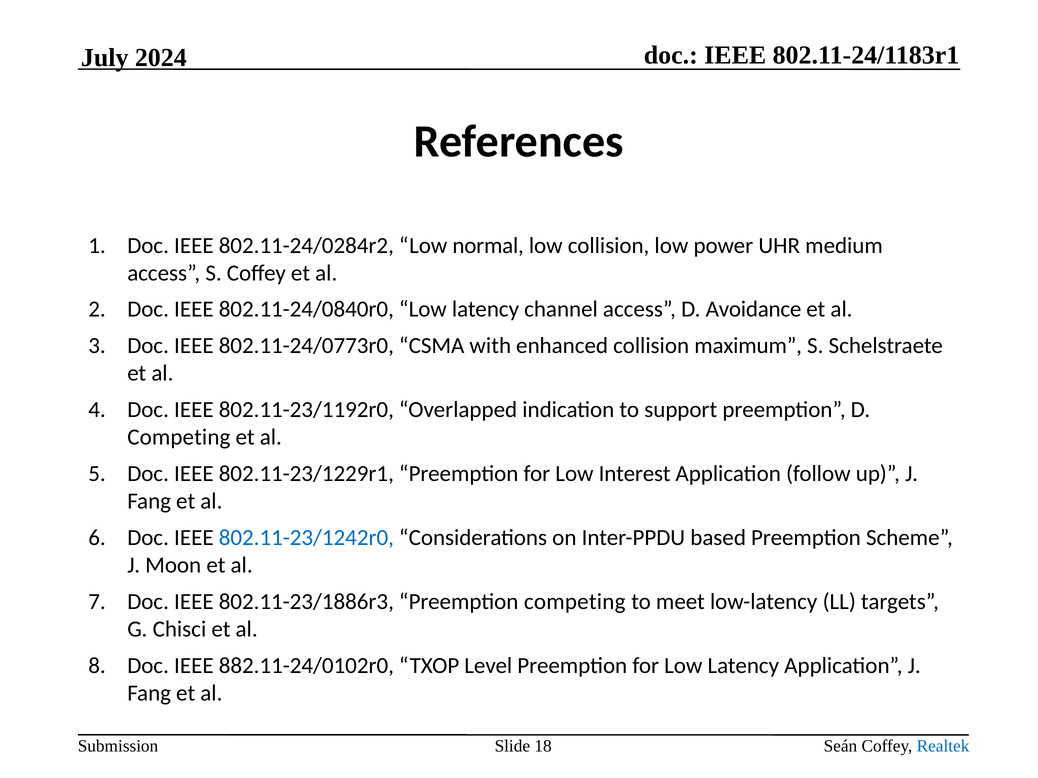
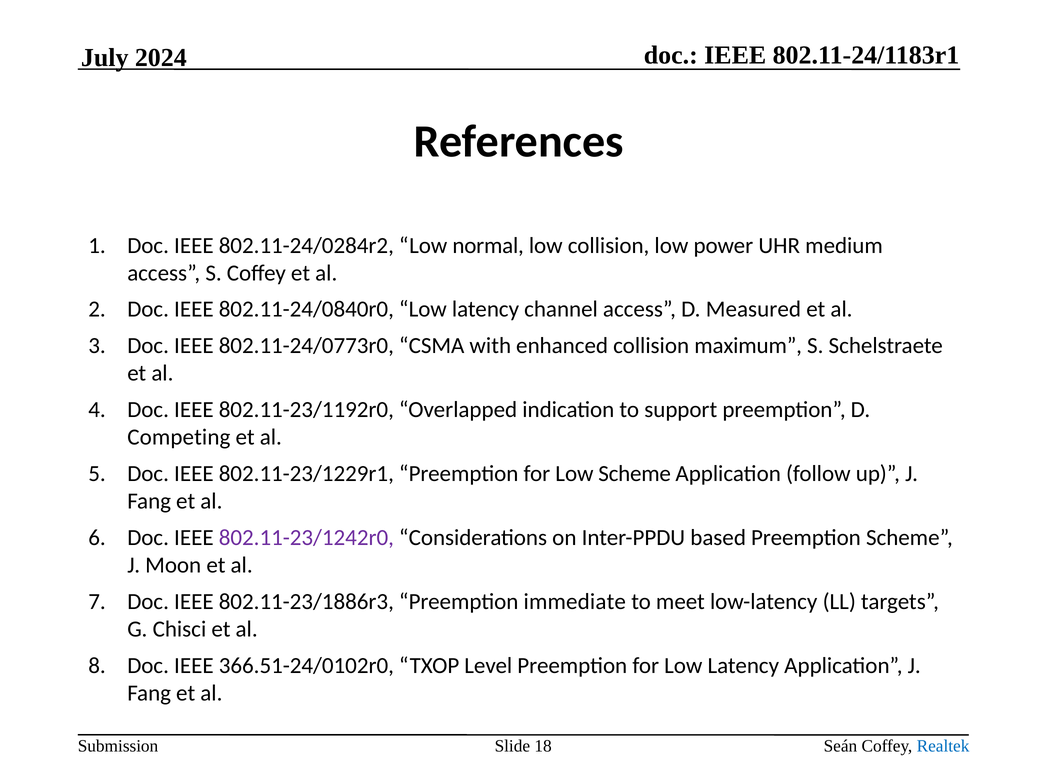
Avoidance: Avoidance -> Measured
Low Interest: Interest -> Scheme
802.11-23/1242r0 colour: blue -> purple
Preemption competing: competing -> immediate
882.11-24/0102r0: 882.11-24/0102r0 -> 366.51-24/0102r0
